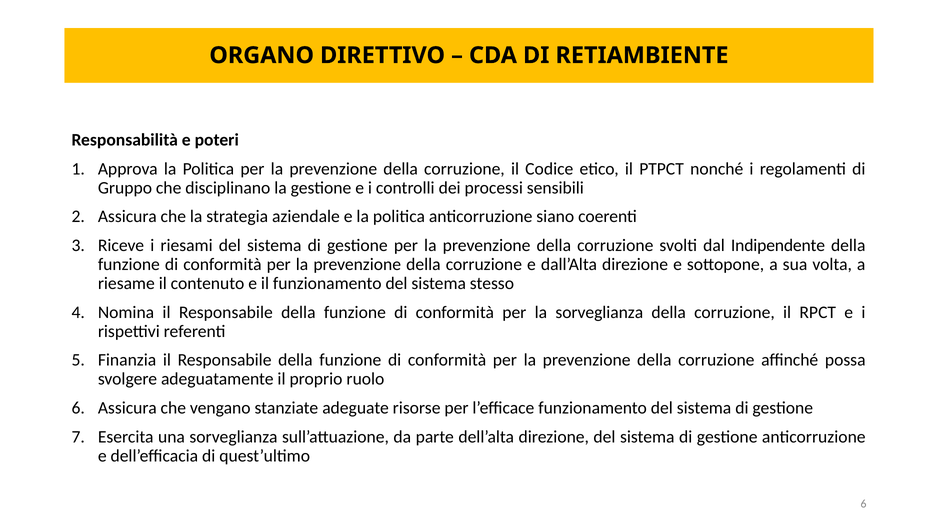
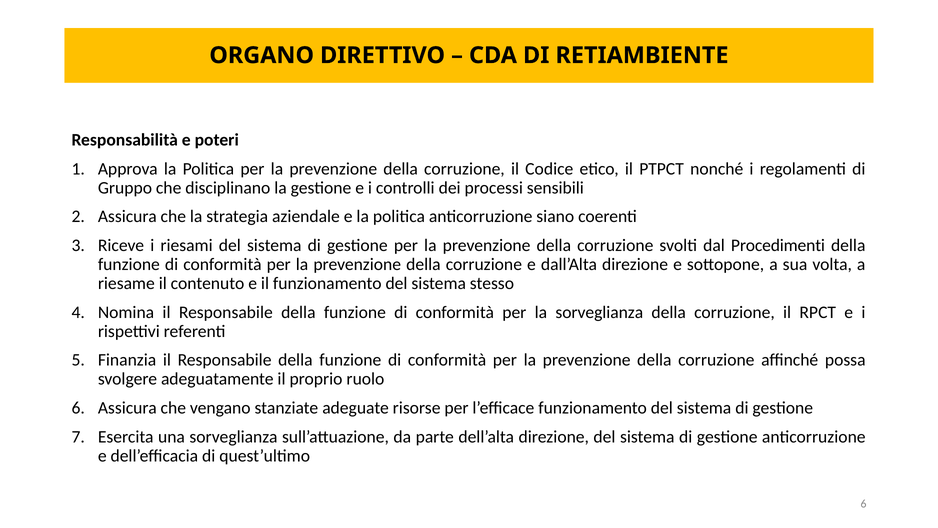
Indipendente: Indipendente -> Procedimenti
